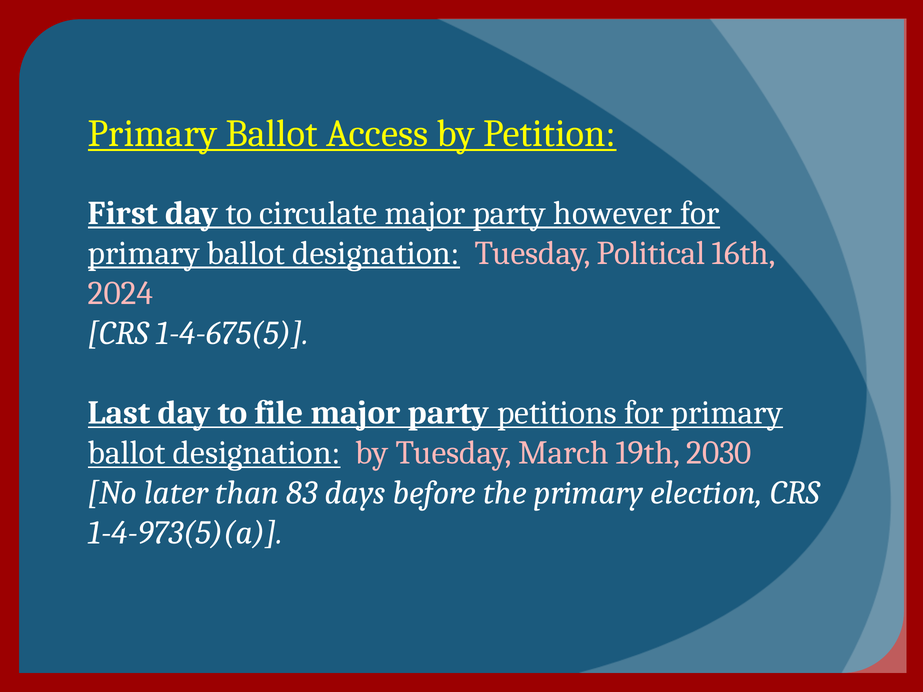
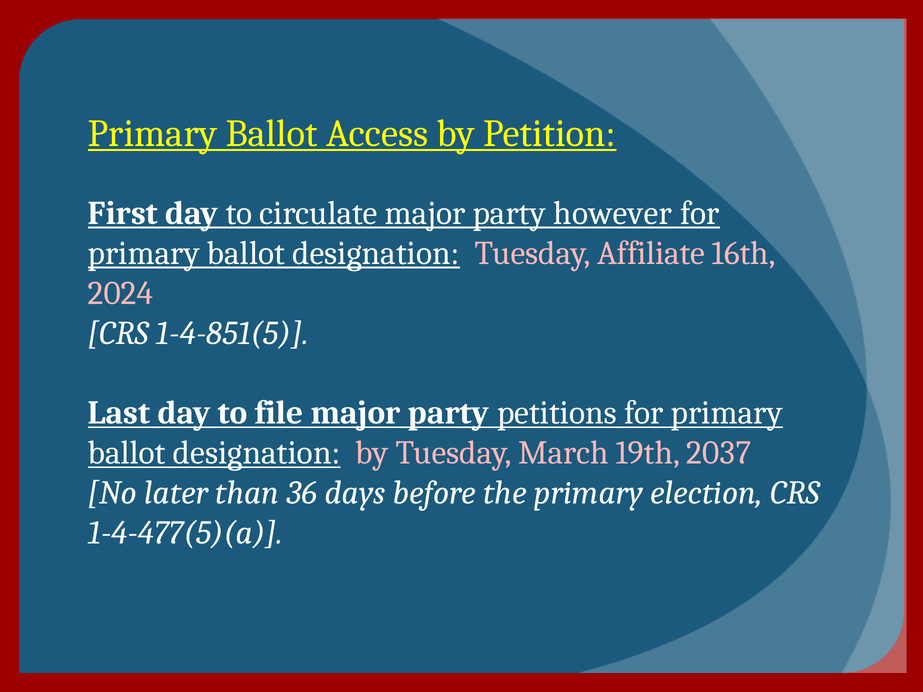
Political: Political -> Affiliate
1-4-675(5: 1-4-675(5 -> 1-4-851(5
2030: 2030 -> 2037
83: 83 -> 36
1-4-973(5)(a: 1-4-973(5)(a -> 1-4-477(5)(a
